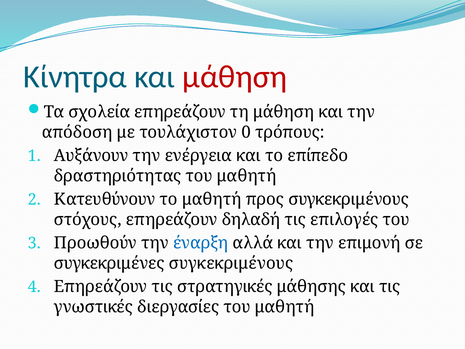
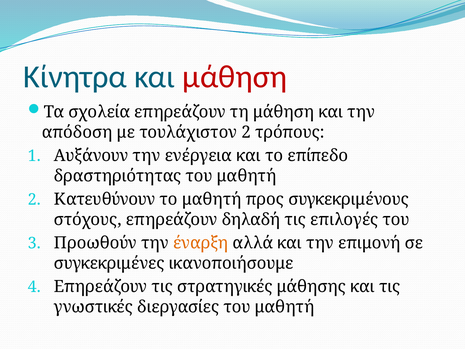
τουλάχιστον 0: 0 -> 2
έναρξη colour: blue -> orange
συγκεκριμένες συγκεκριμένους: συγκεκριμένους -> ικανοποιήσουμε
